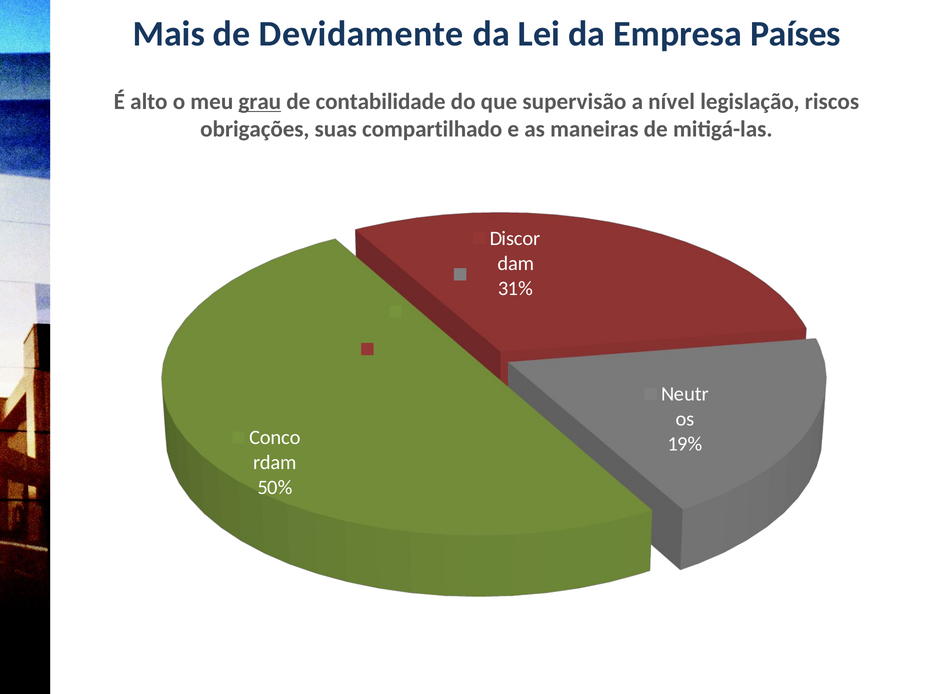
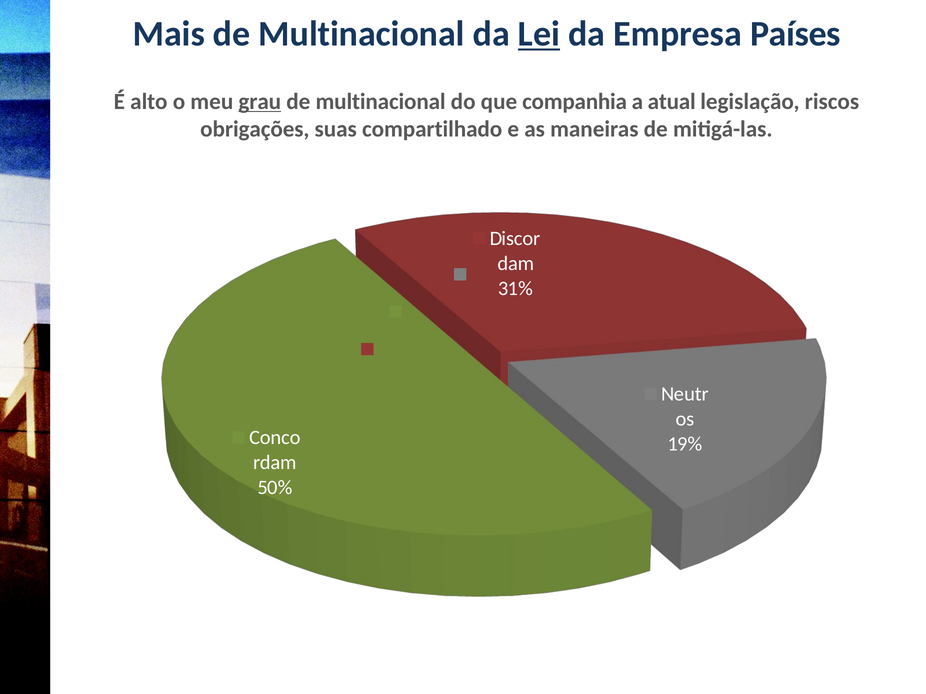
Devidamente at (361, 34): Devidamente -> Multinacional
Lei underline: none -> present
contabilidade at (381, 102): contabilidade -> multinacional
supervisão: supervisão -> companhia
nível: nível -> atual
